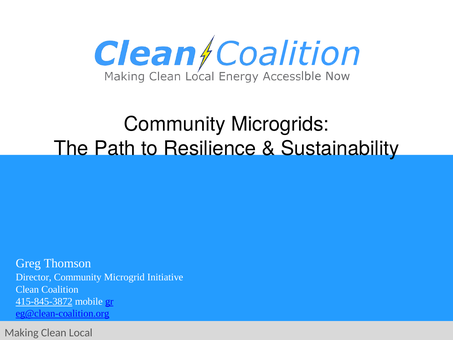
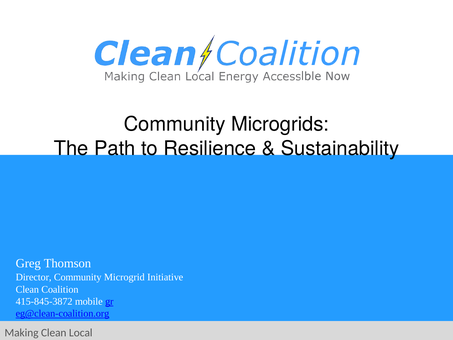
415-845-3872 underline: present -> none
